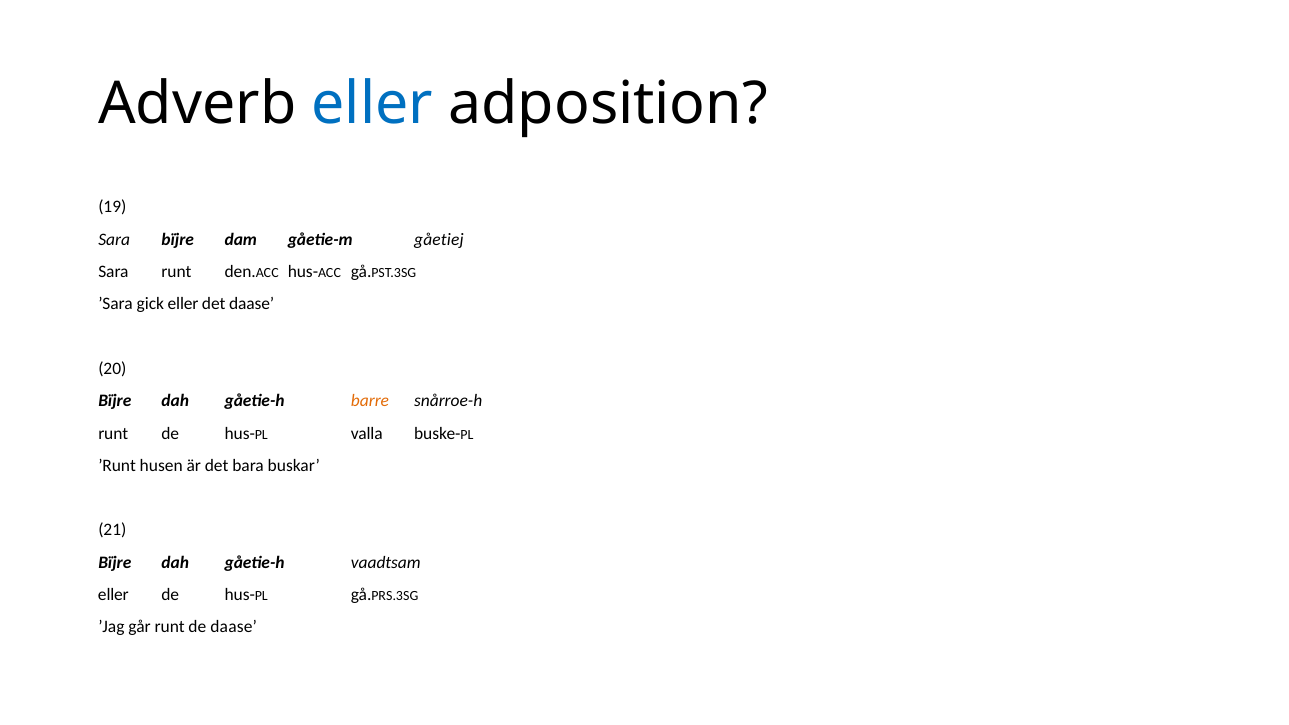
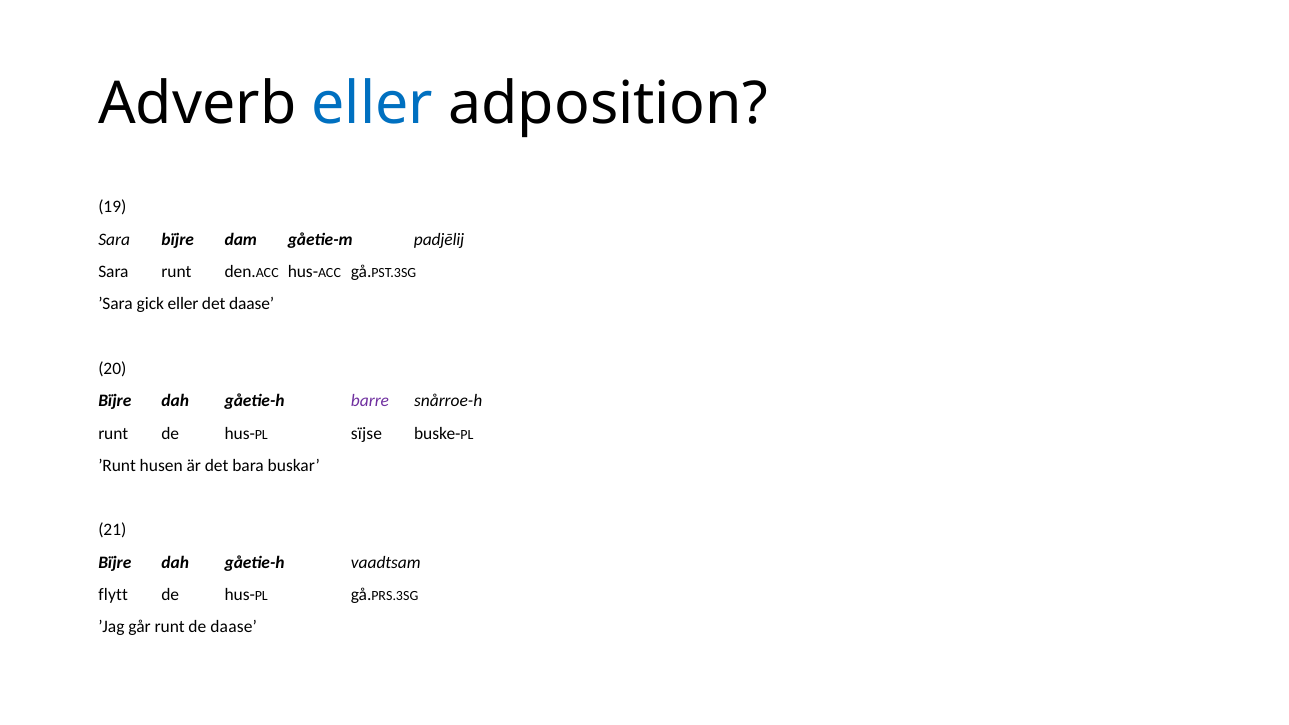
gåetiej: gåetiej -> padjēlij
barre colour: orange -> purple
valla: valla -> sïjse
eller at (113, 595): eller -> flytt
